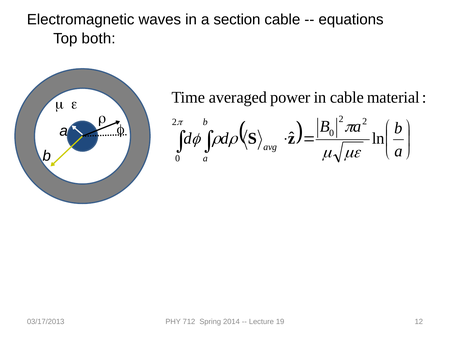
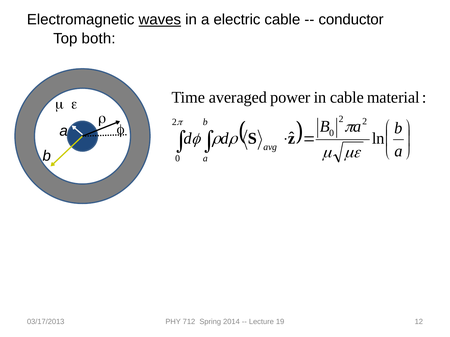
waves underline: none -> present
section: section -> electric
equations: equations -> conductor
